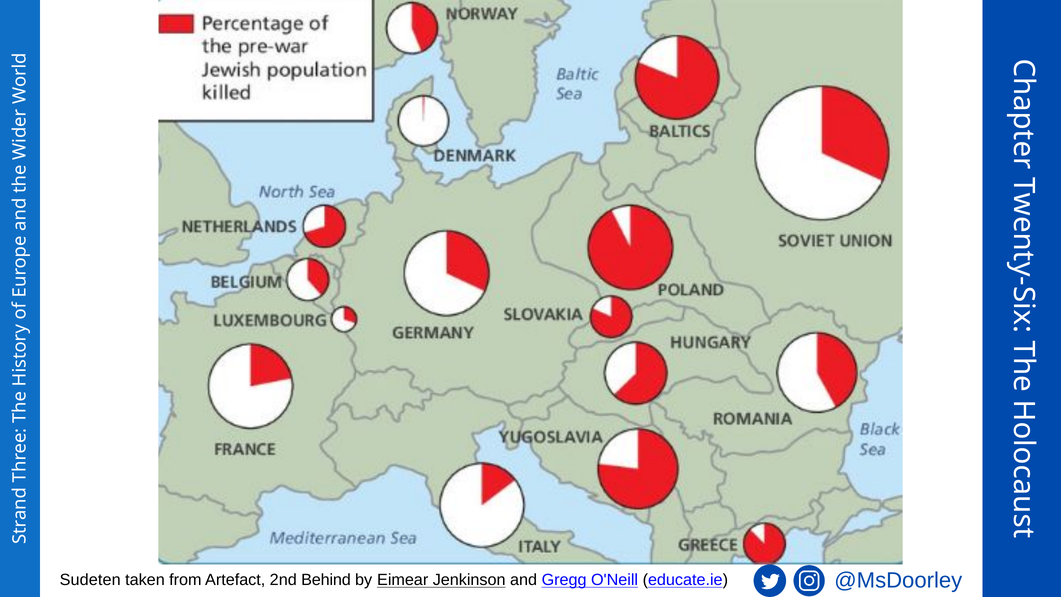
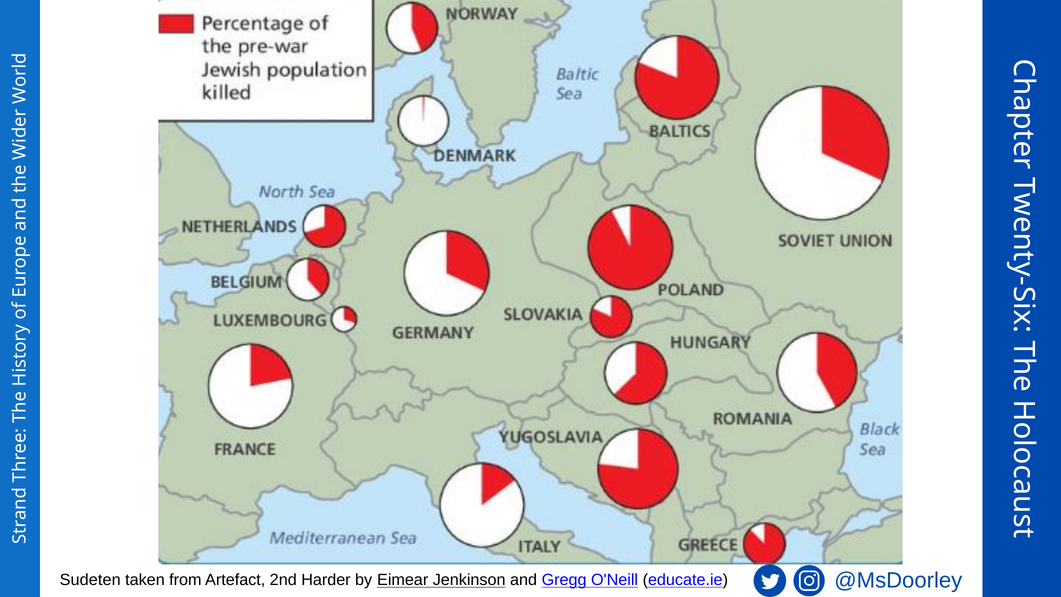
Behind: Behind -> Harder
